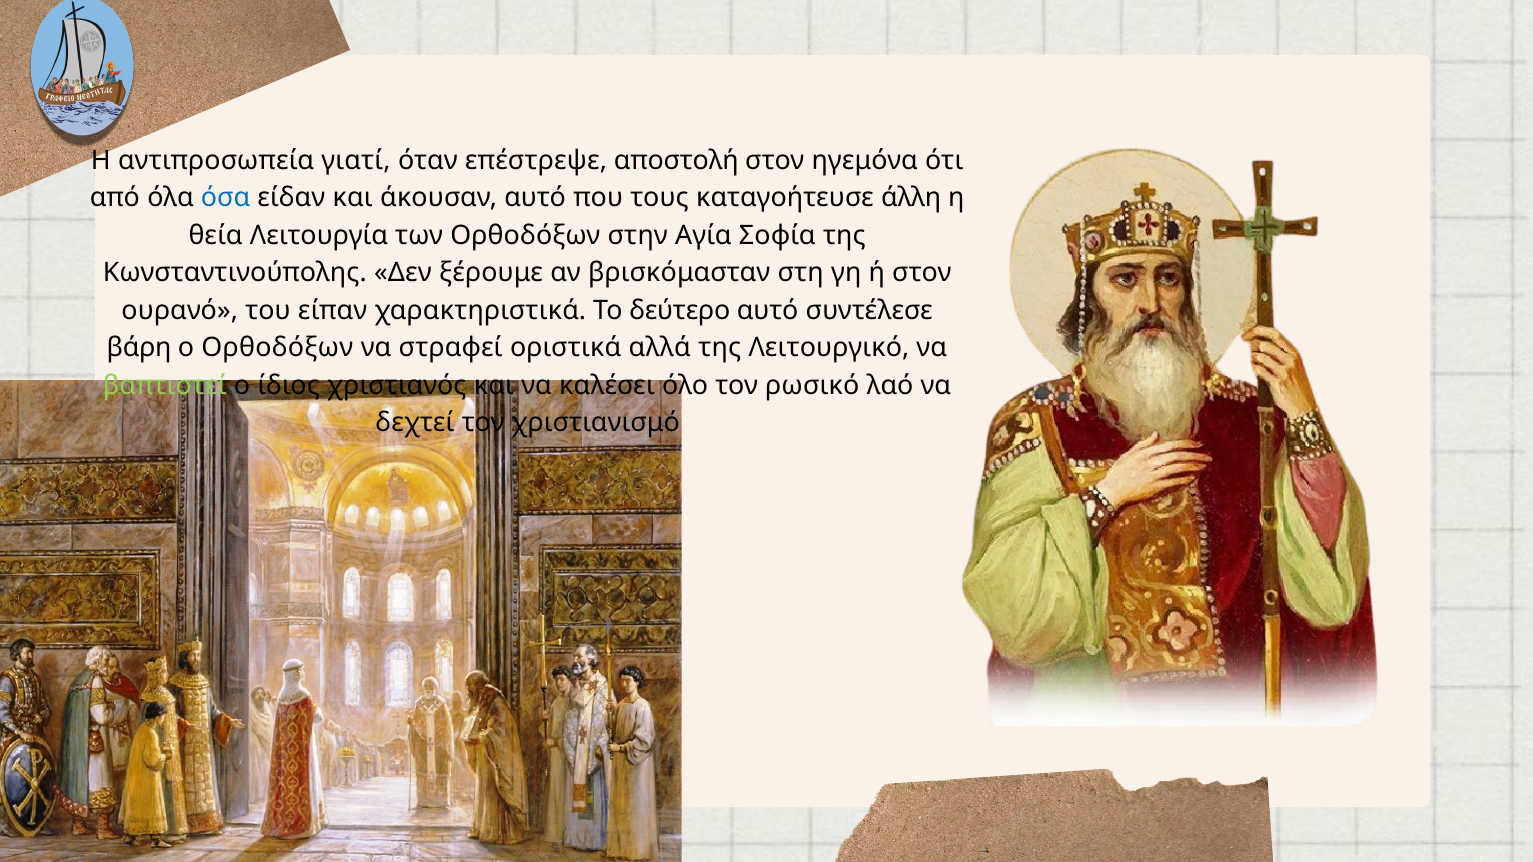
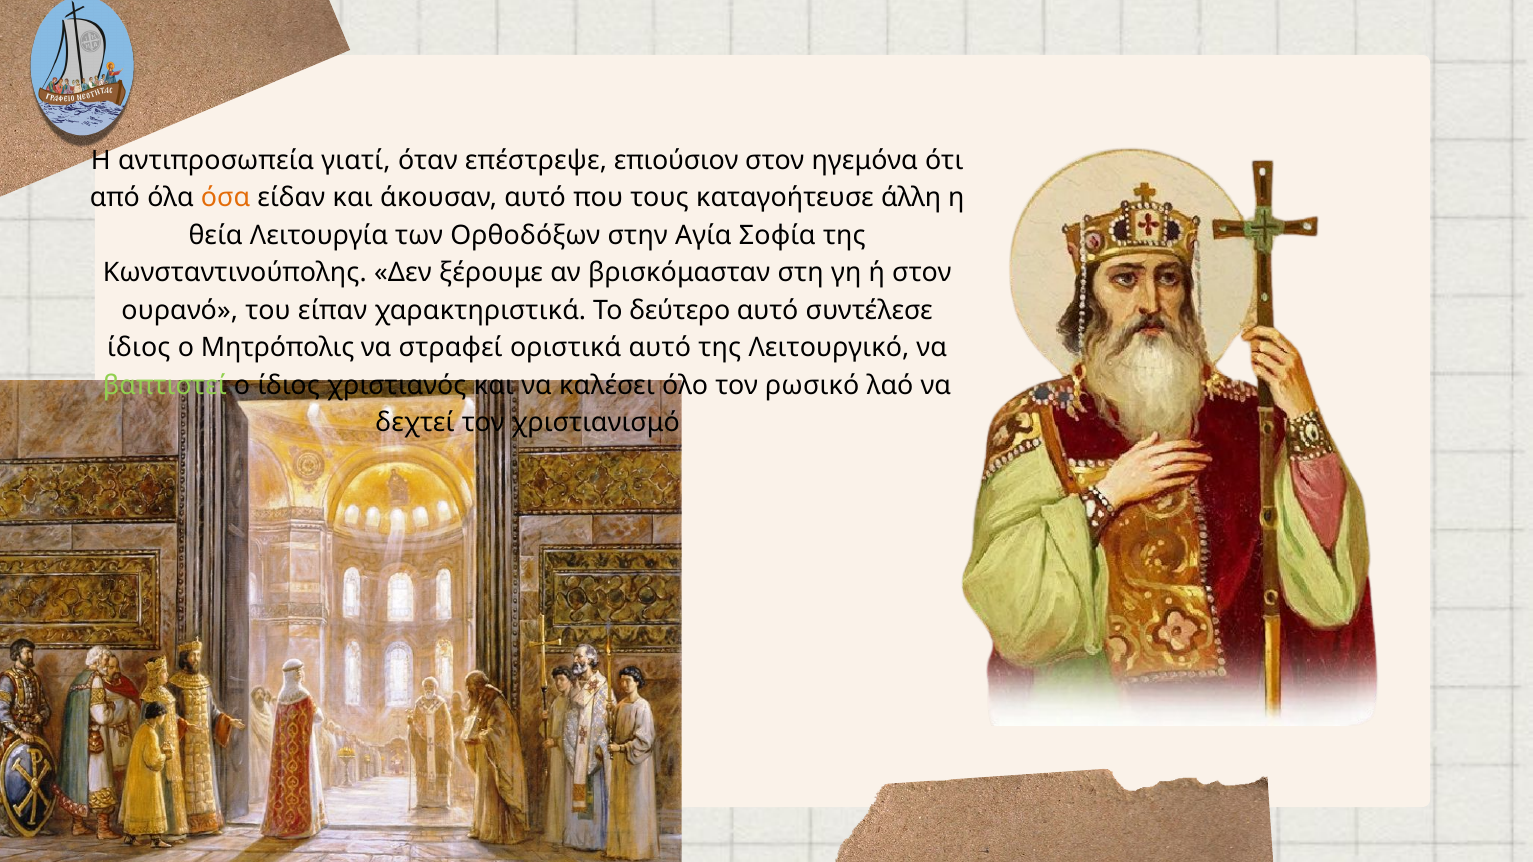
αποστολή: αποστολή -> επιούσιον
όσα colour: blue -> orange
βάρη at (139, 348): βάρη -> ίδιος
ο Ορθοδόξων: Ορθοδόξων -> Μητρόπολις
οριστικά αλλά: αλλά -> αυτό
